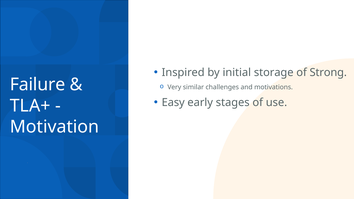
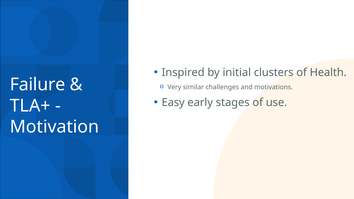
storage: storage -> clusters
Strong: Strong -> Health
